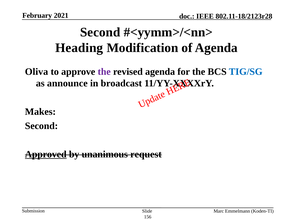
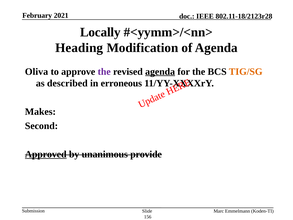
Second at (100, 32): Second -> Locally
agenda at (160, 72) underline: none -> present
TIG/SG colour: blue -> orange
announce: announce -> described
broadcast: broadcast -> erroneous
request: request -> provide
